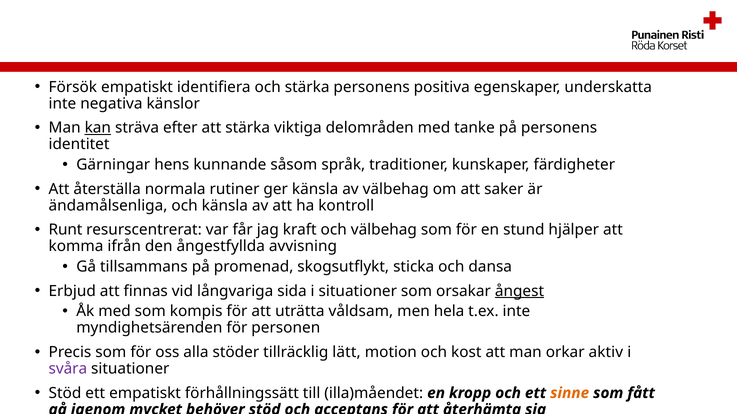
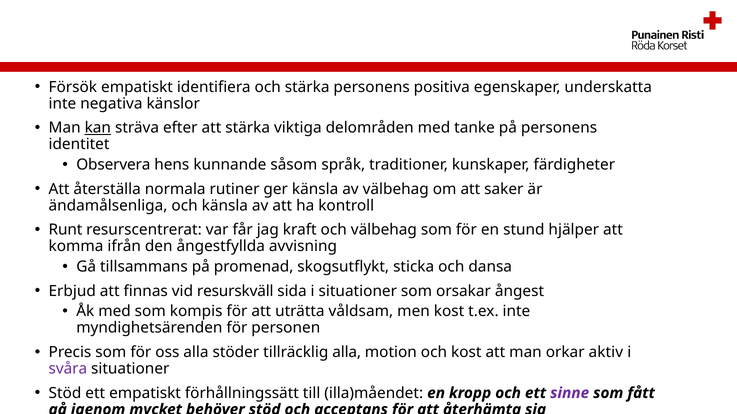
Gärningar: Gärningar -> Observera
långvariga: långvariga -> resurskväll
ångest underline: present -> none
men hela: hela -> kost
tillräcklig lätt: lätt -> alla
sinne colour: orange -> purple
